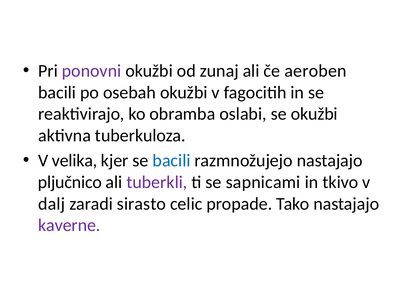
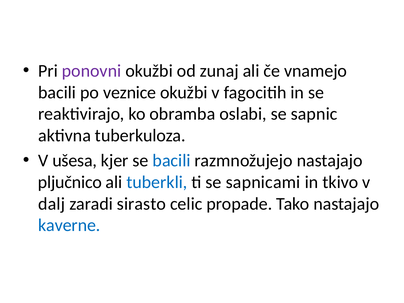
aeroben: aeroben -> vnamejo
osebah: osebah -> veznice
se okužbi: okužbi -> sapnic
velika: velika -> ušesa
tuberkli colour: purple -> blue
kaverne colour: purple -> blue
